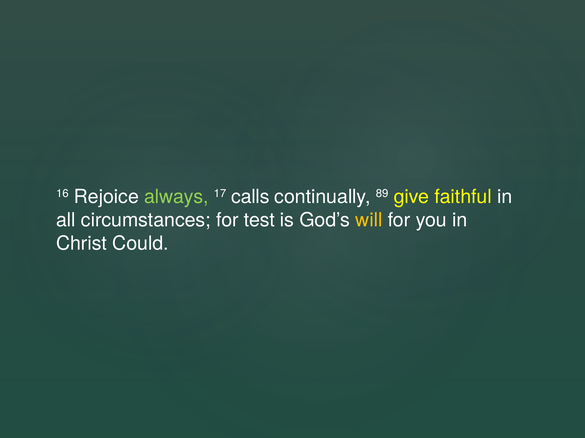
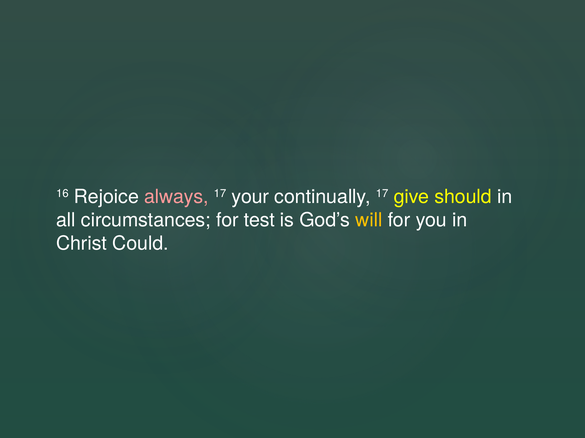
always colour: light green -> pink
calls: calls -> your
continually 89: 89 -> 17
faithful: faithful -> should
